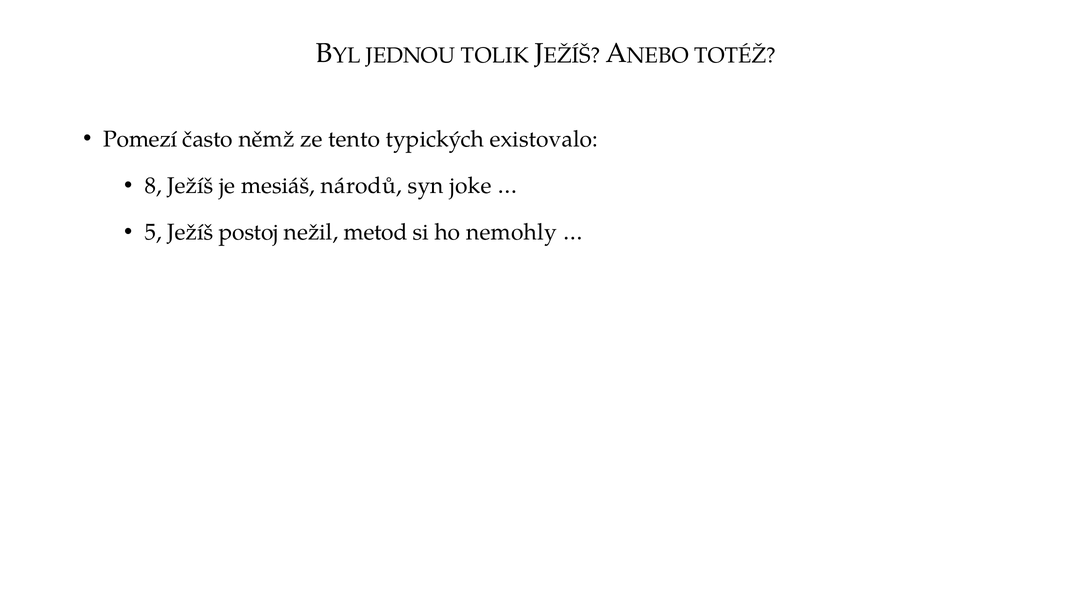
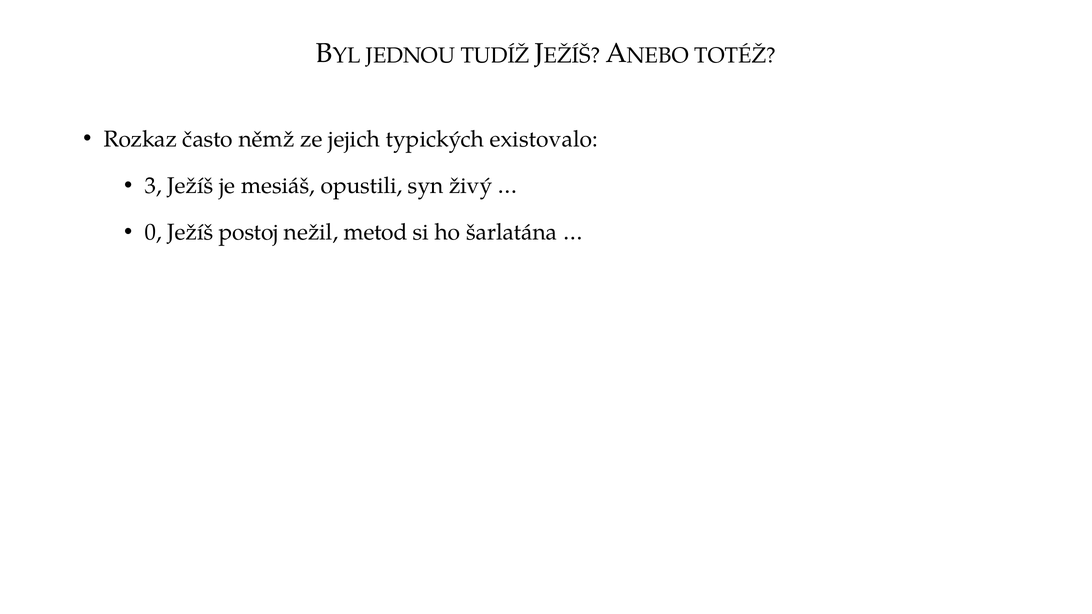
TOLIK: TOLIK -> TUDÍŽ
Pomezí: Pomezí -> Rozkaz
tento: tento -> jejich
8: 8 -> 3
národů: národů -> opustili
joke: joke -> živý
5: 5 -> 0
nemohly: nemohly -> šarlatána
